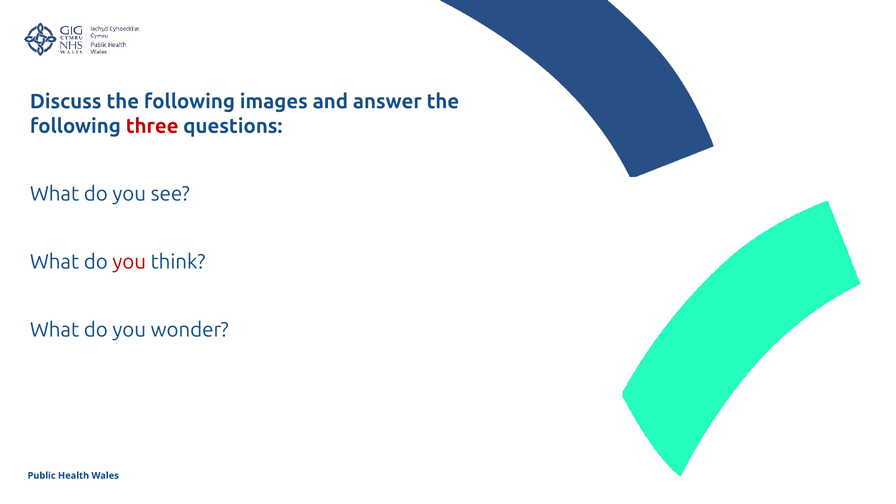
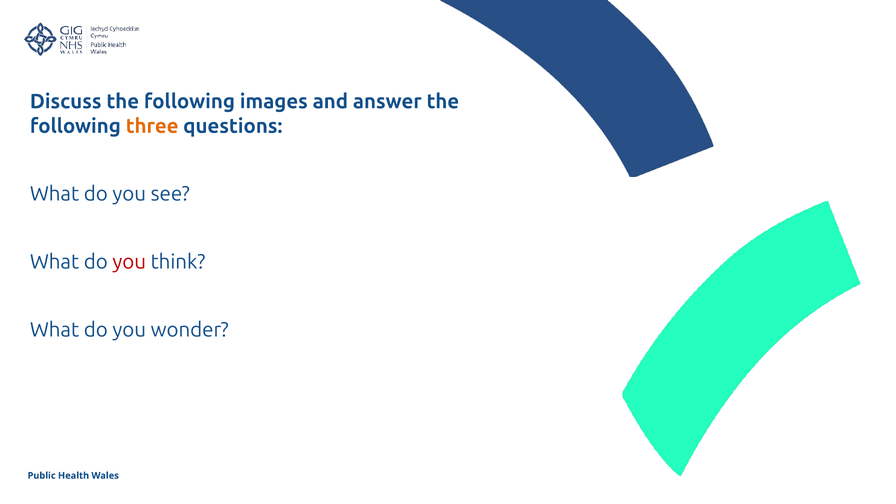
three colour: red -> orange
